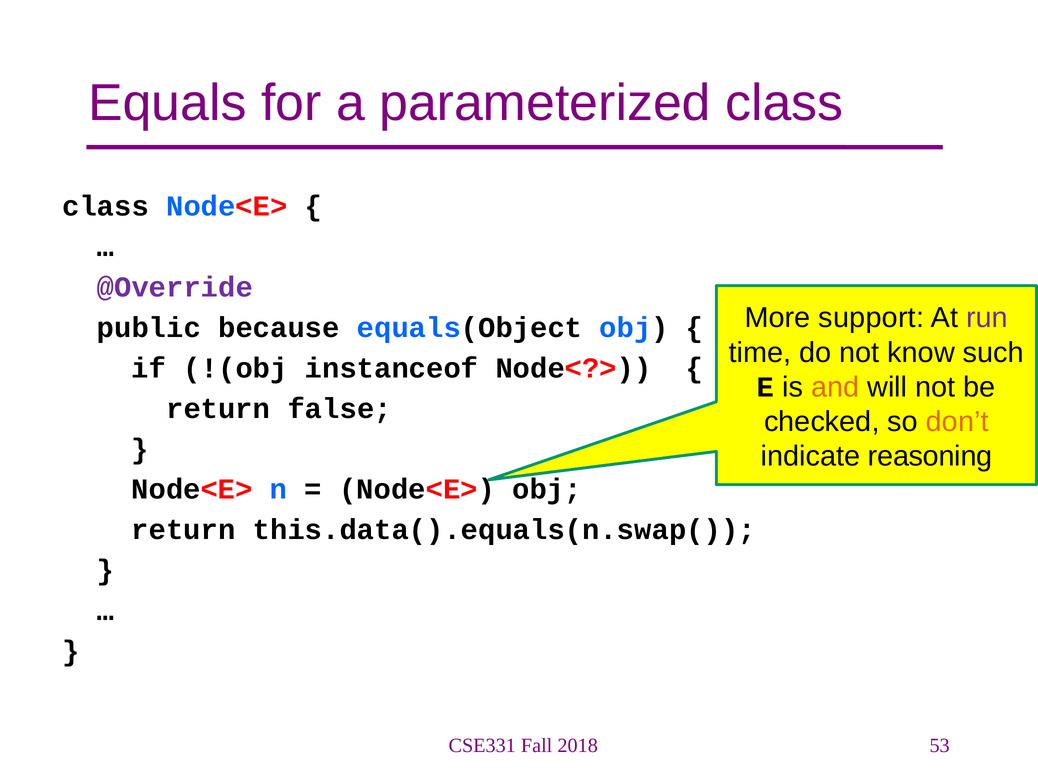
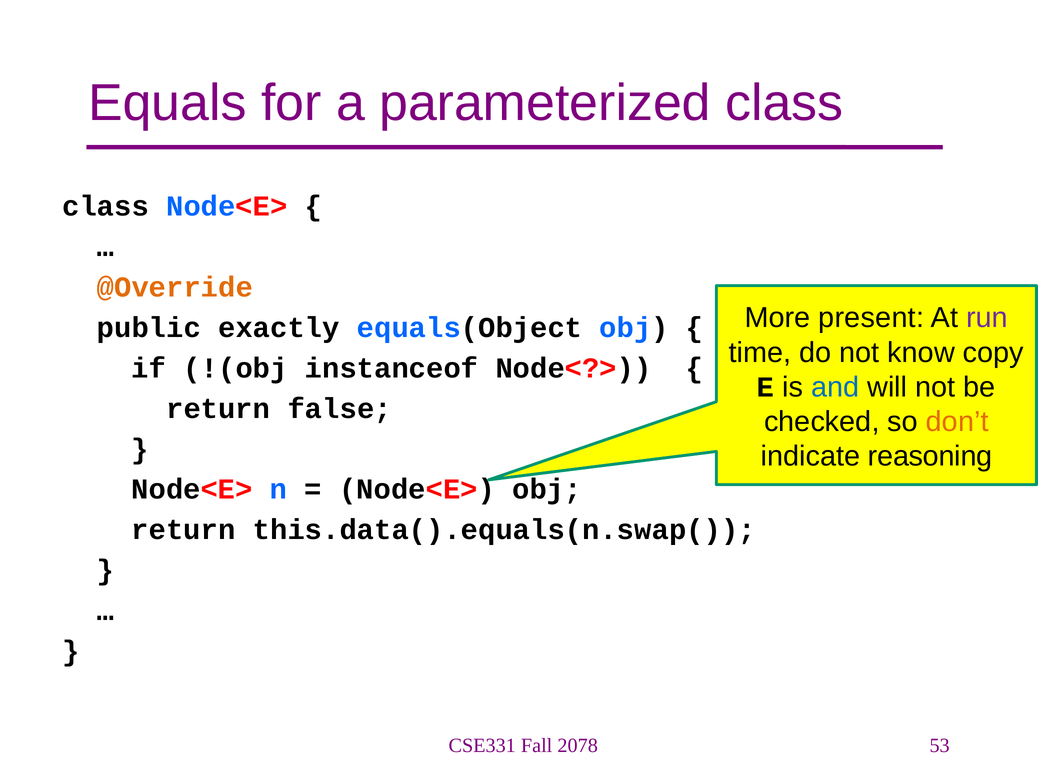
@Override colour: purple -> orange
support: support -> present
because: because -> exactly
such: such -> copy
and colour: orange -> blue
2018: 2018 -> 2078
